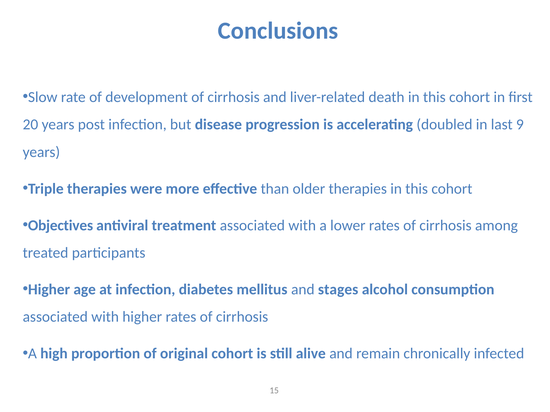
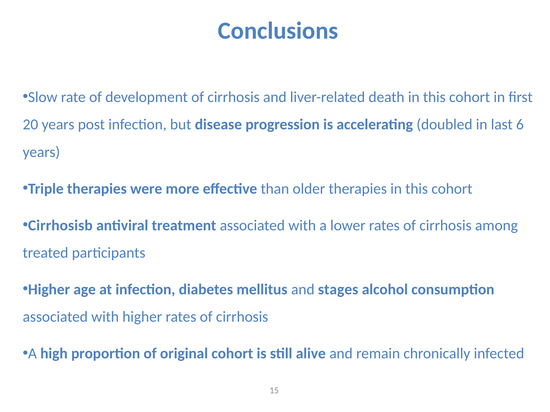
9: 9 -> 6
Objectives: Objectives -> Cirrhosisb
